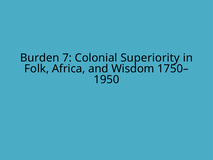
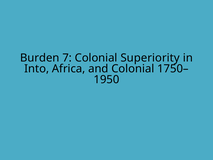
Folk: Folk -> Into
and Wisdom: Wisdom -> Colonial
